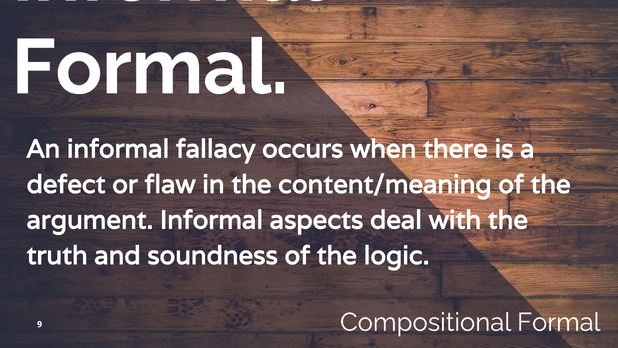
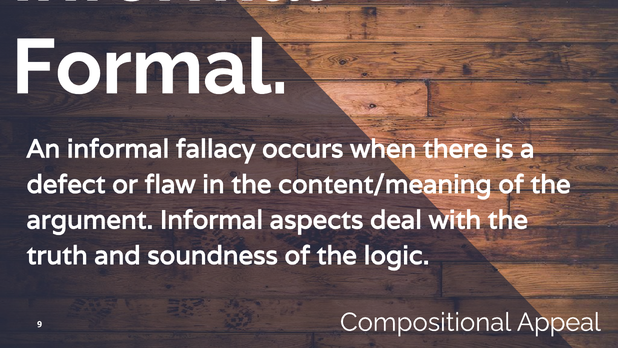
Compositional Formal: Formal -> Appeal
